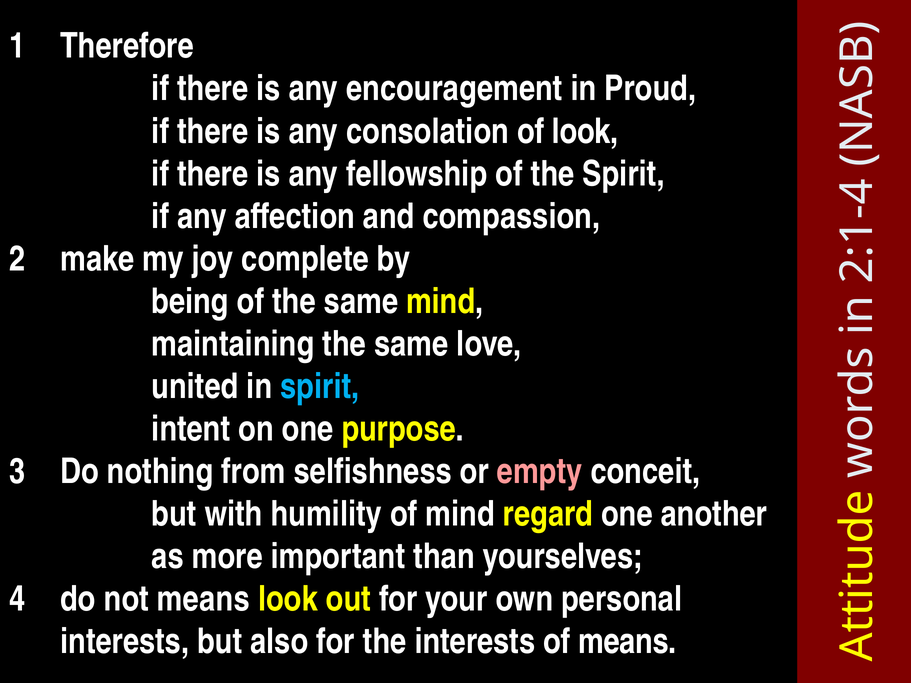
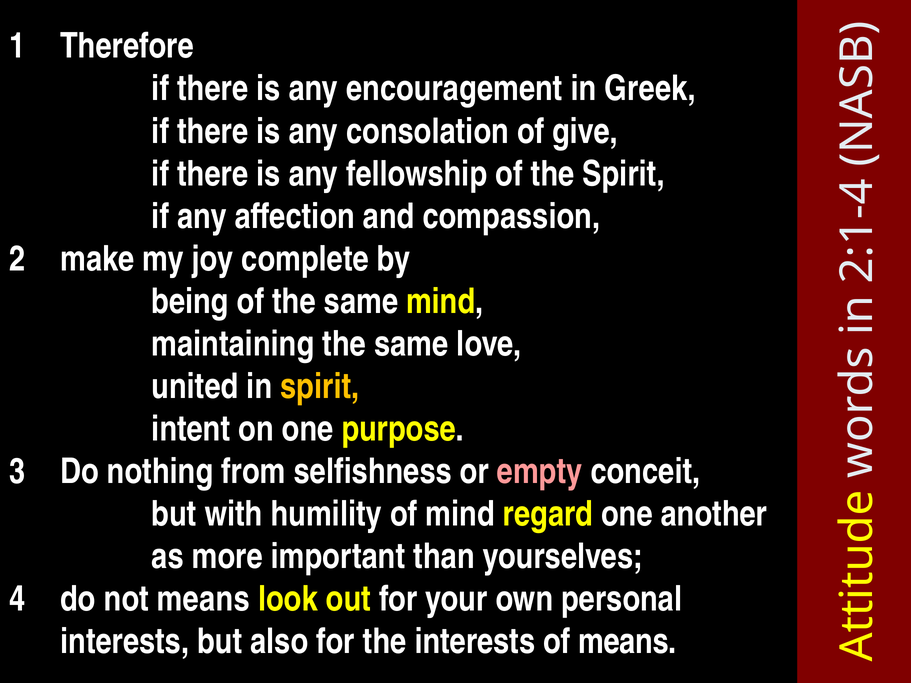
Proud: Proud -> Greek
of look: look -> give
spirit at (320, 387) colour: light blue -> yellow
